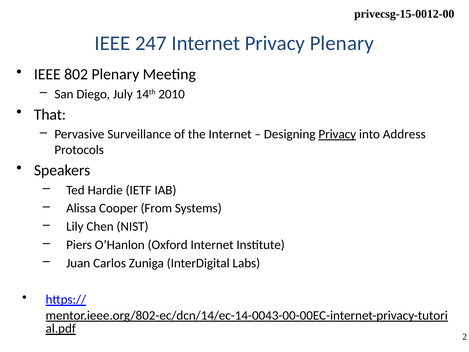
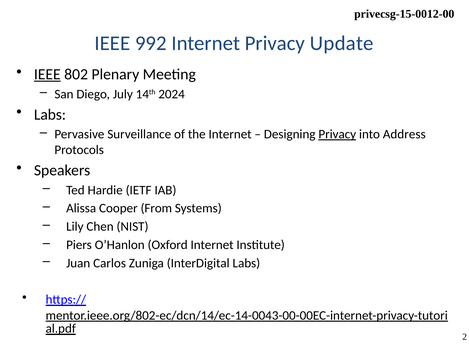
247: 247 -> 992
Privacy Plenary: Plenary -> Update
IEEE at (47, 74) underline: none -> present
2010: 2010 -> 2024
That at (50, 115): That -> Labs
